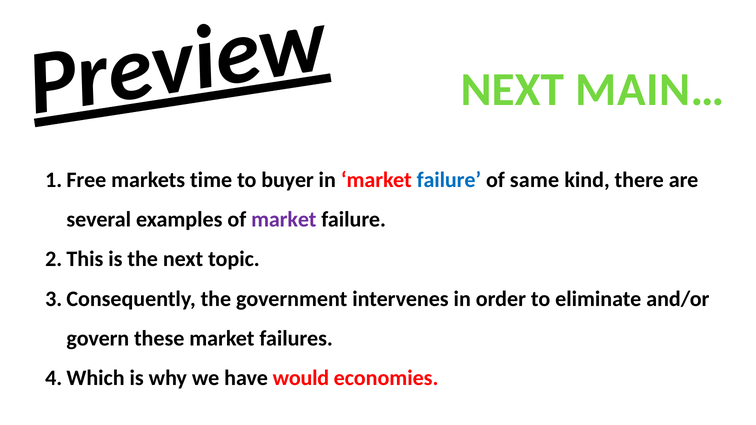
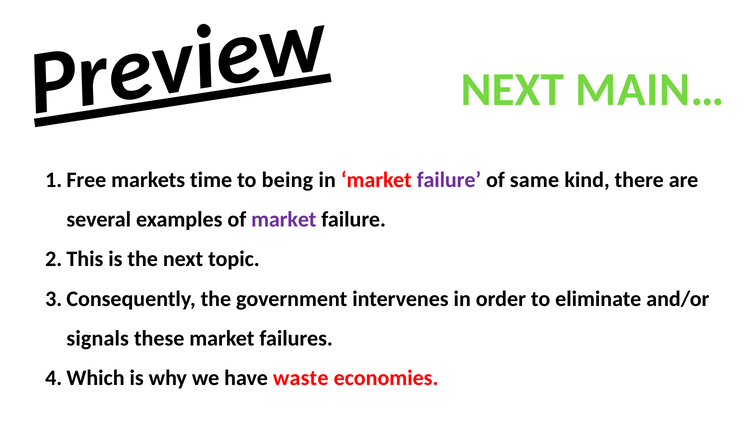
buyer: buyer -> being
failure at (449, 180) colour: blue -> purple
govern: govern -> signals
would: would -> waste
